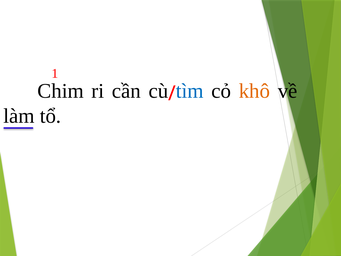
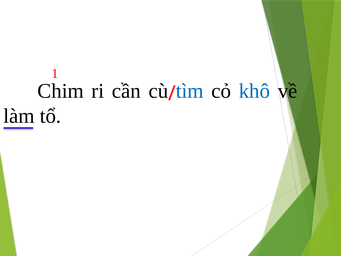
khô colour: orange -> blue
